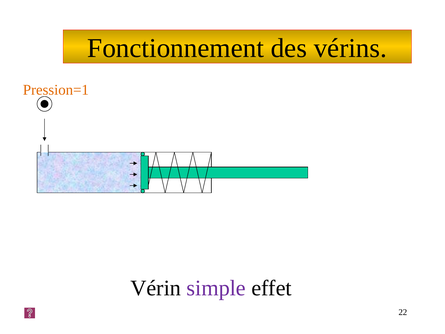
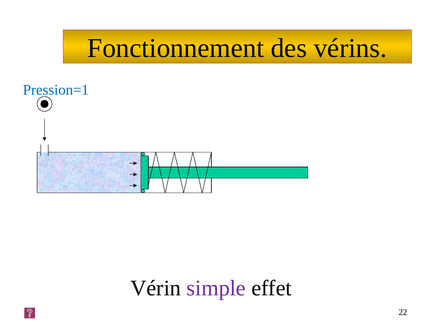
Pression=1 colour: orange -> blue
